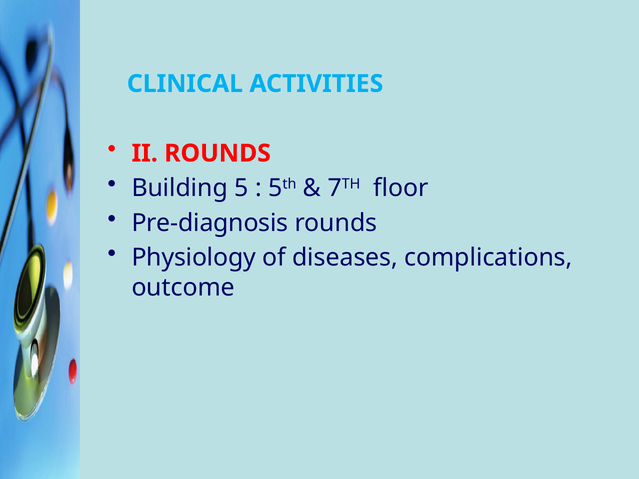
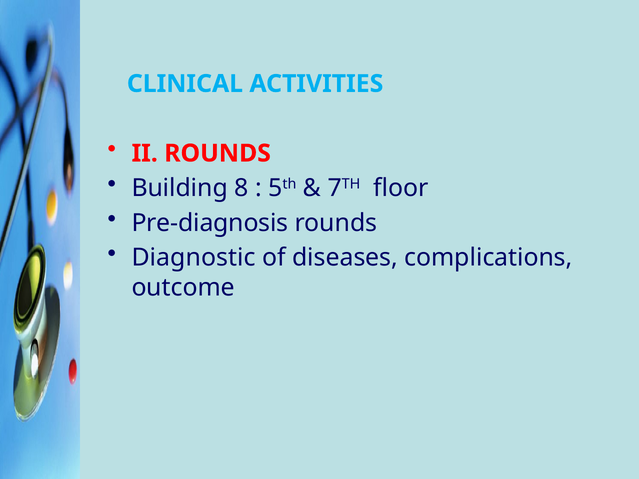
5: 5 -> 8
Physiology: Physiology -> Diagnostic
